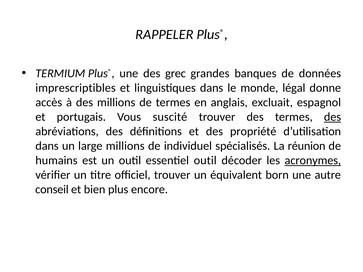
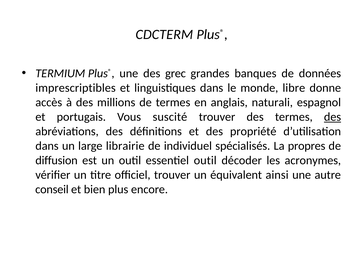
RAPPELER: RAPPELER -> CDCTERM
légal: légal -> libre
excluait: excluait -> naturali
large millions: millions -> librairie
réunion: réunion -> propres
humains: humains -> diffusion
acronymes underline: present -> none
born: born -> ainsi
